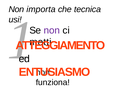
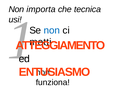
non at (52, 31) colour: purple -> blue
